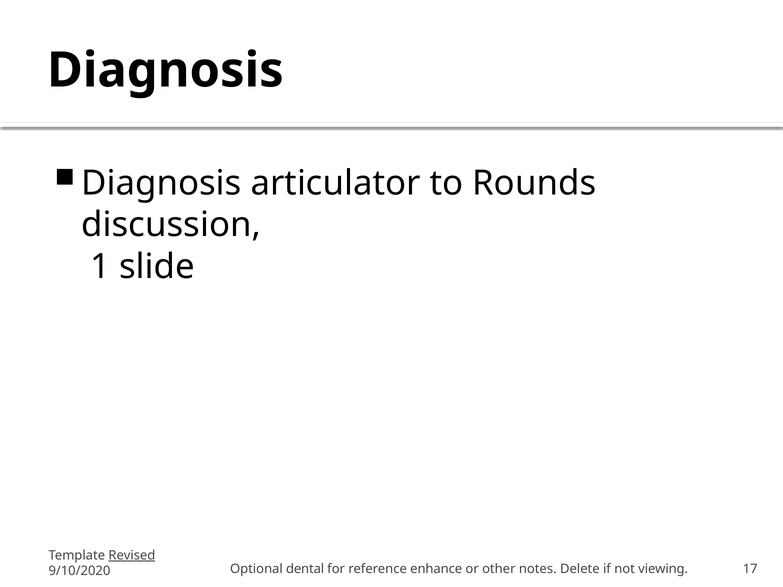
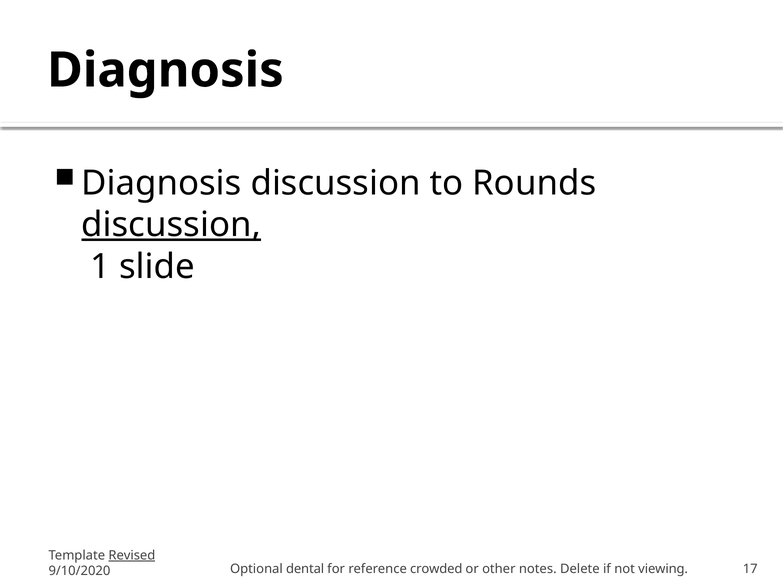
Diagnosis articulator: articulator -> discussion
discussion at (171, 225) underline: none -> present
enhance: enhance -> crowded
